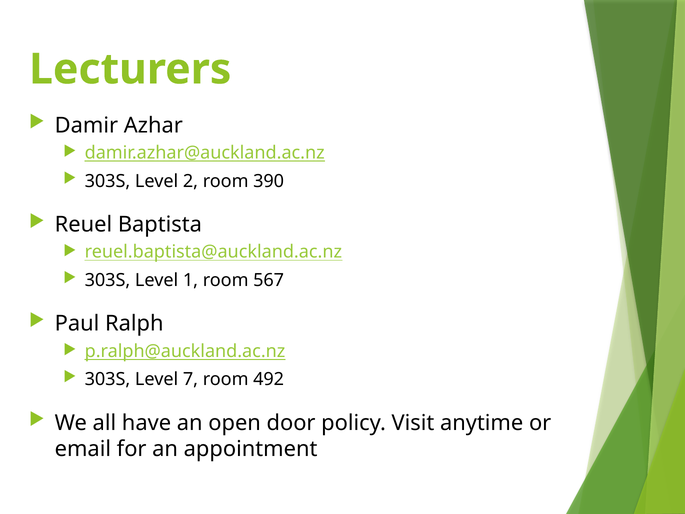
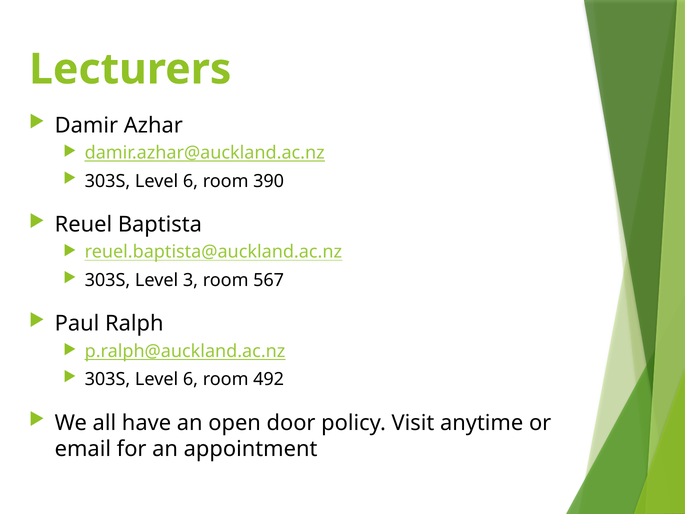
2 at (191, 181): 2 -> 6
1: 1 -> 3
7 at (191, 379): 7 -> 6
